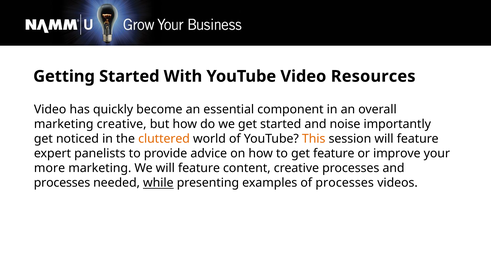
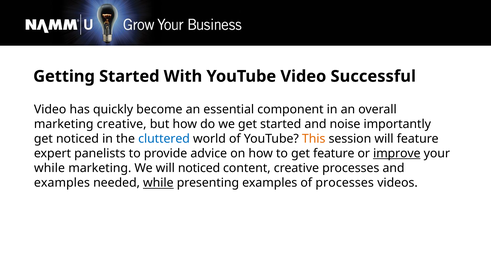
Resources: Resources -> Successful
cluttered colour: orange -> blue
improve underline: none -> present
more at (50, 168): more -> while
We will feature: feature -> noticed
processes at (62, 183): processes -> examples
